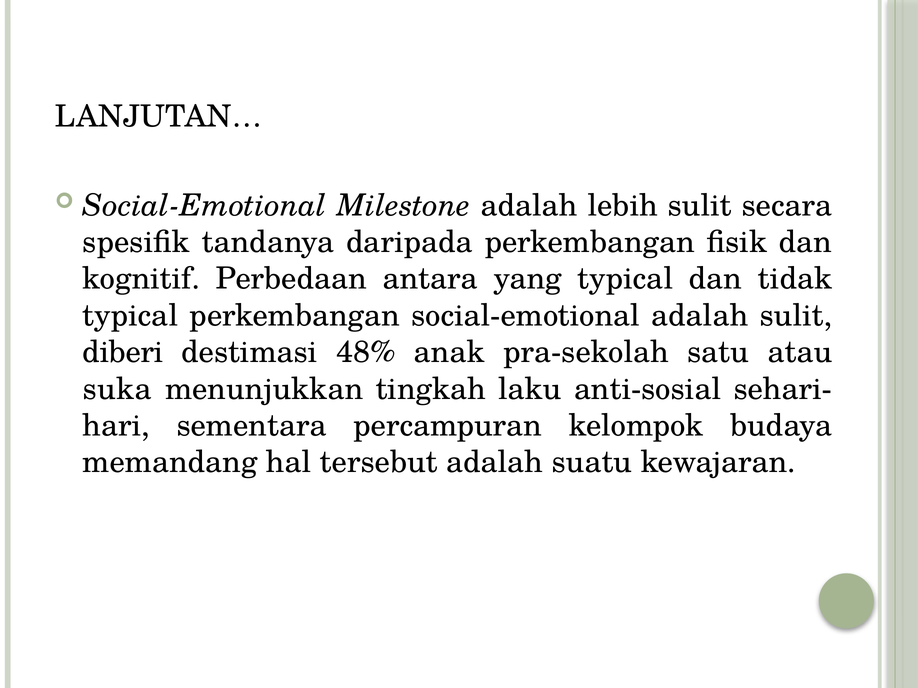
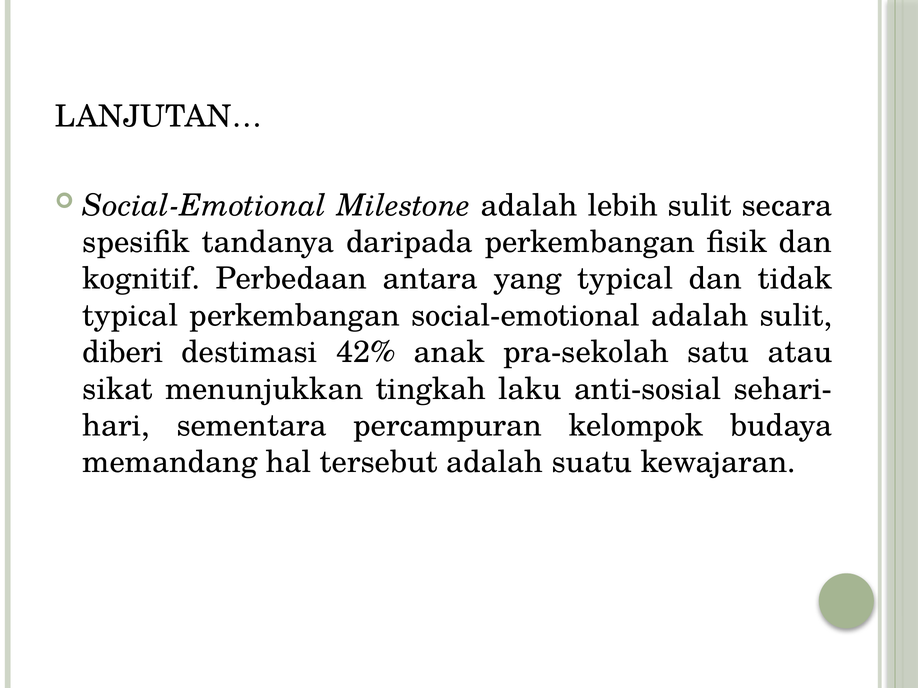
48%: 48% -> 42%
suka: suka -> sikat
